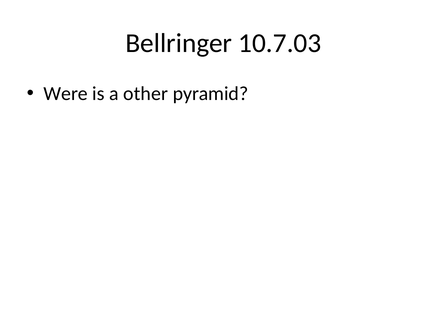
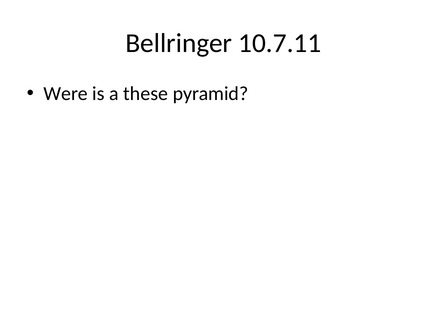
10.7.03: 10.7.03 -> 10.7.11
other: other -> these
